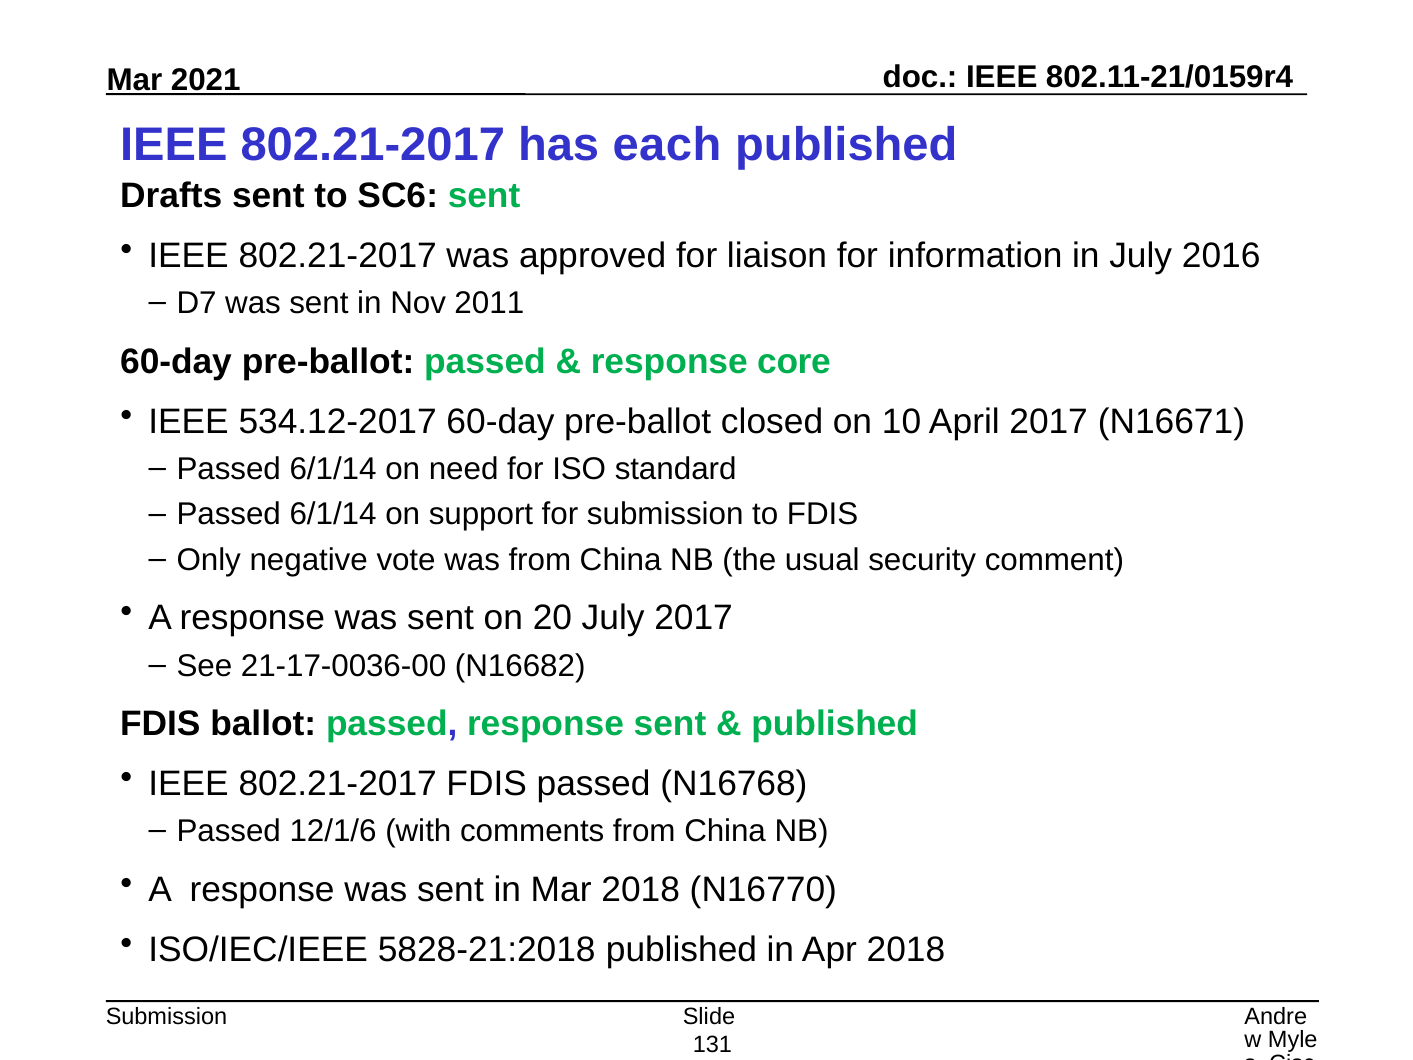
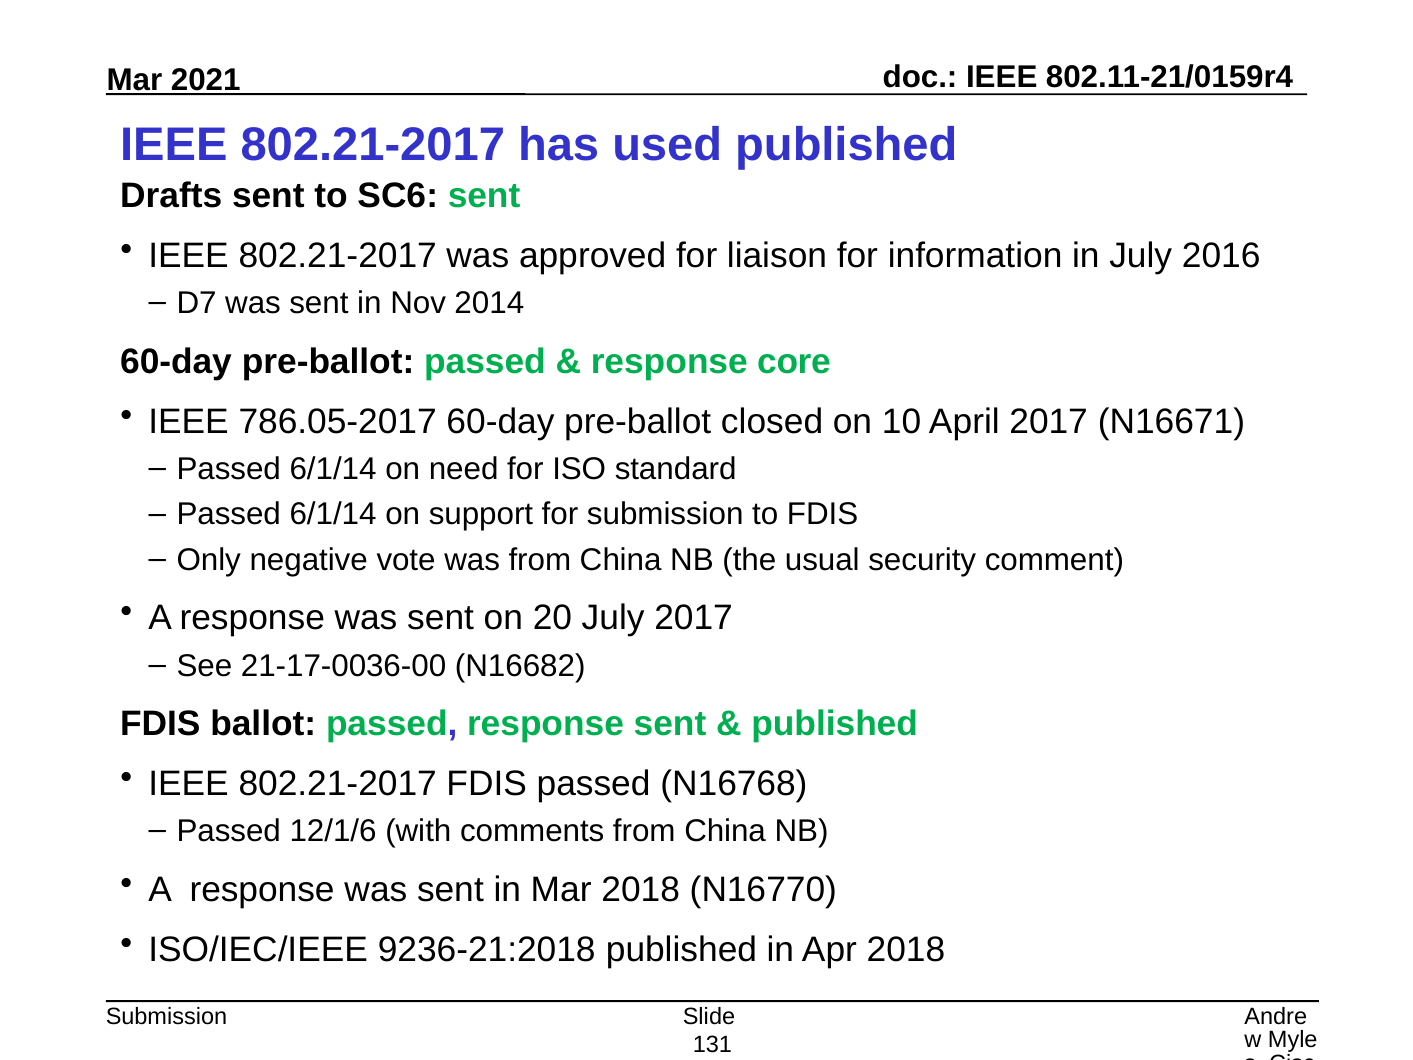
each: each -> used
2011: 2011 -> 2014
534.12-2017: 534.12-2017 -> 786.05-2017
5828-21:2018: 5828-21:2018 -> 9236-21:2018
